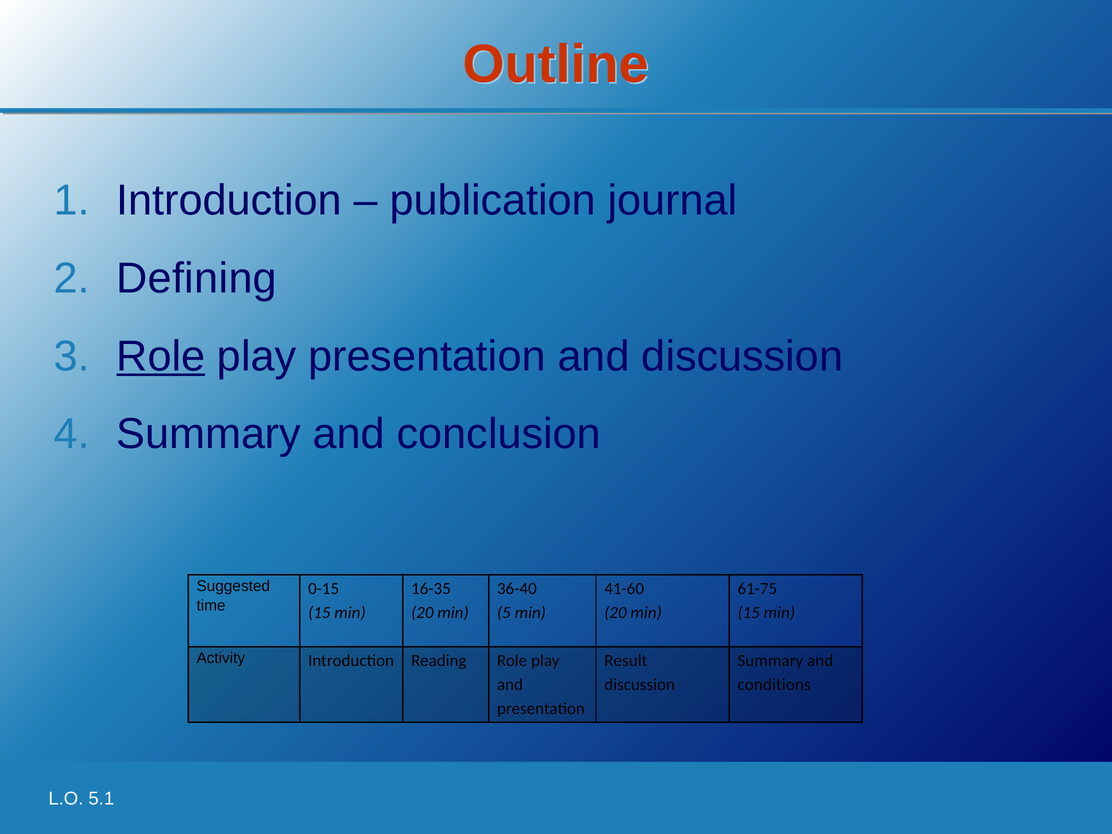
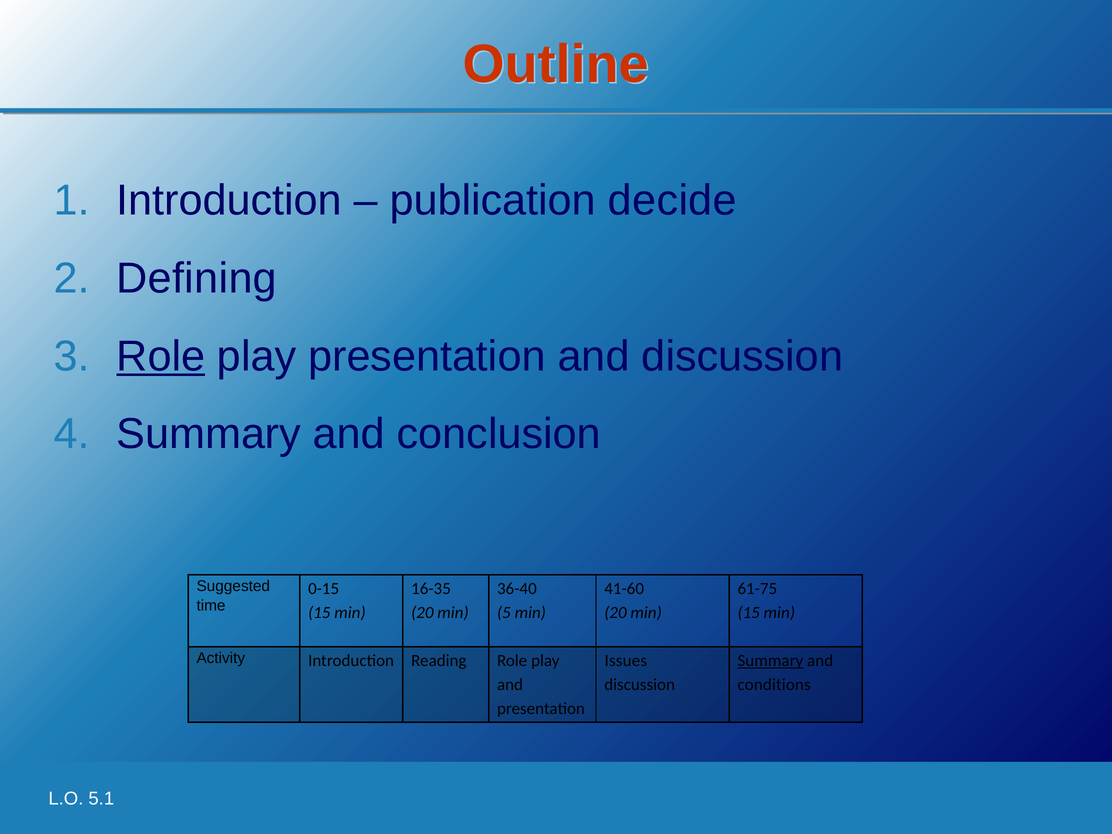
journal: journal -> decide
Result: Result -> Issues
Summary at (770, 661) underline: none -> present
